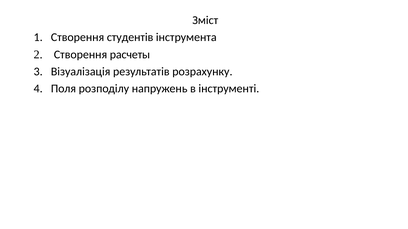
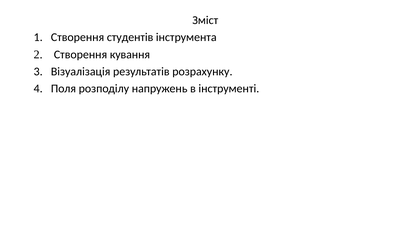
расчеты: расчеты -> кування
